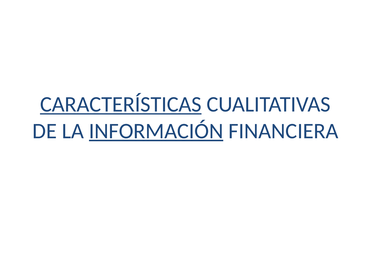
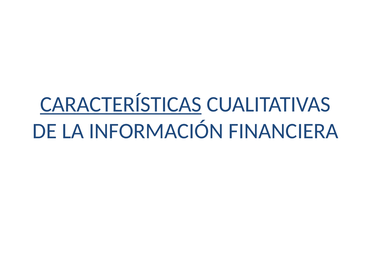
INFORMACIÓN underline: present -> none
